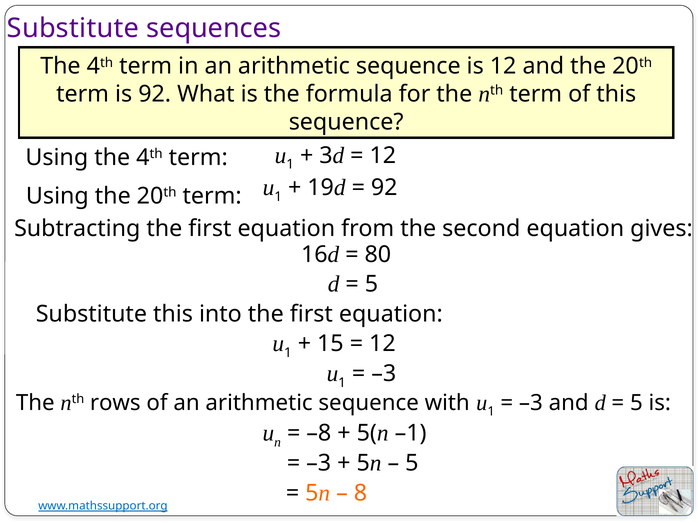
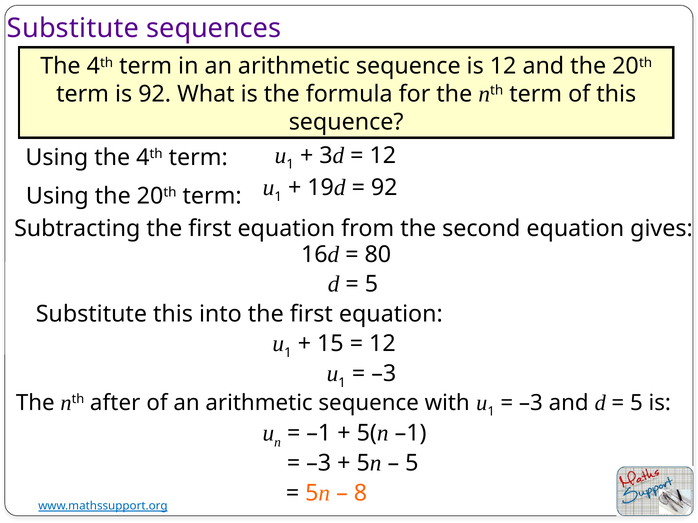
rows: rows -> after
–8 at (319, 434): –8 -> –1
